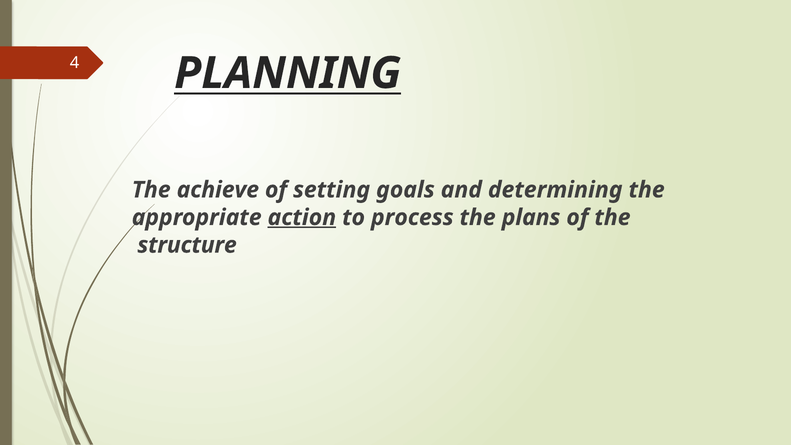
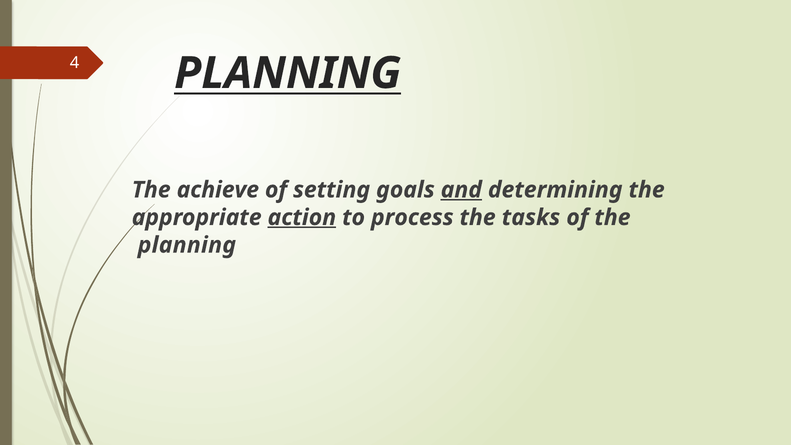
and underline: none -> present
plans: plans -> tasks
structure at (187, 245): structure -> planning
